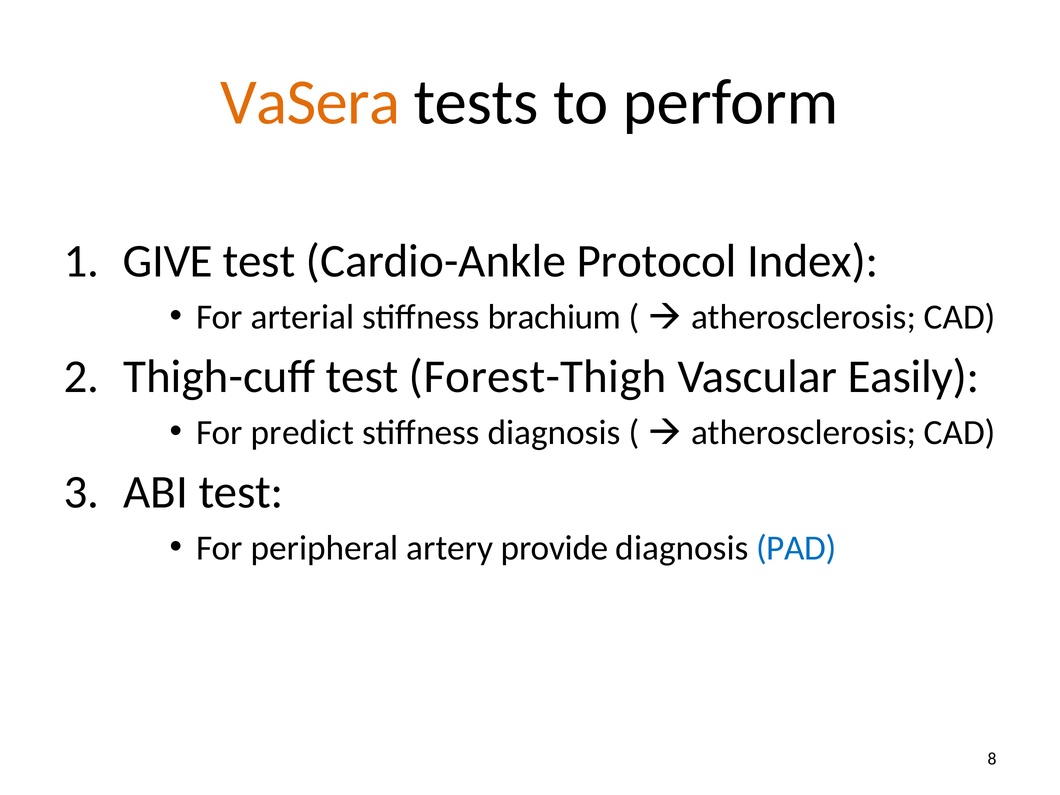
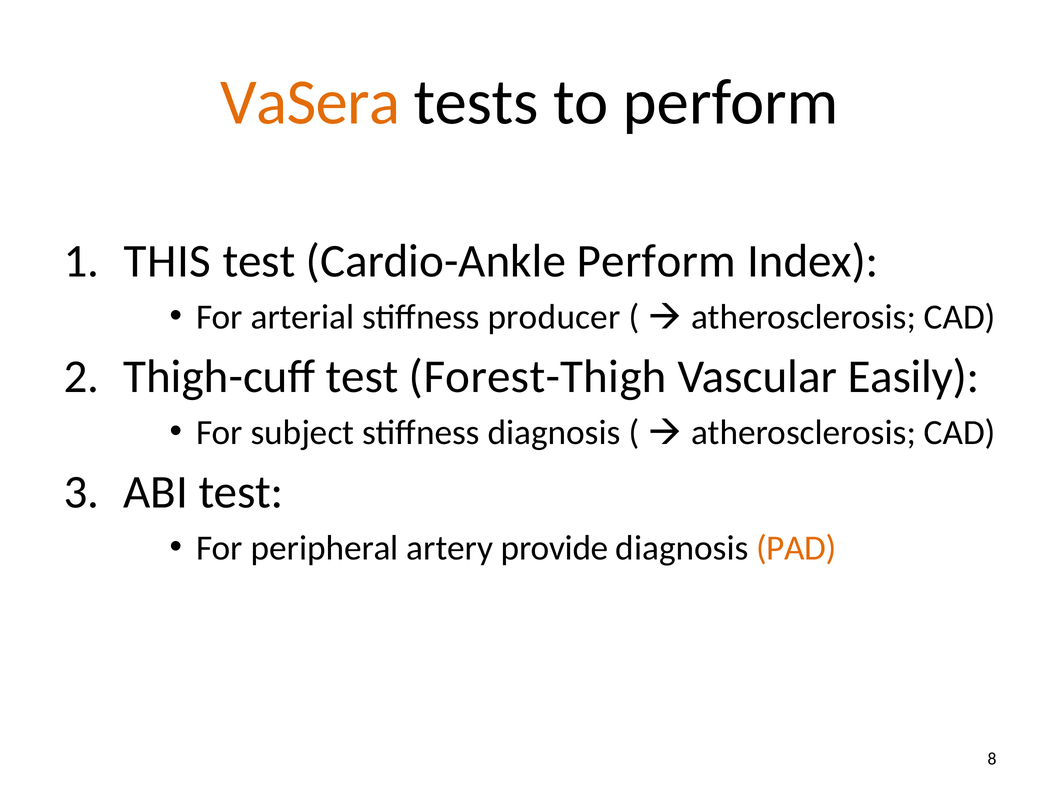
GIVE: GIVE -> THIS
Cardio-Ankle Protocol: Protocol -> Perform
brachium: brachium -> producer
predict: predict -> subject
PAD colour: blue -> orange
